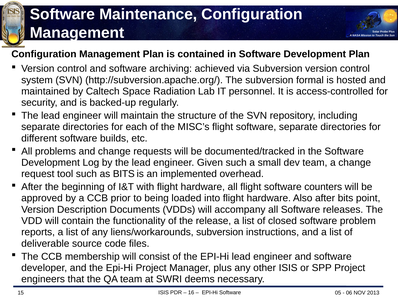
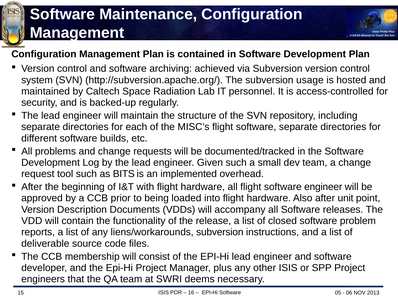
formal: formal -> usage
software counters: counters -> engineer
after bits: bits -> unit
